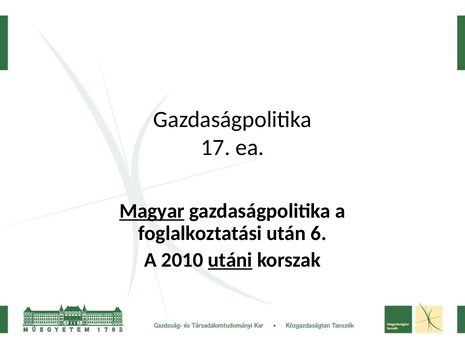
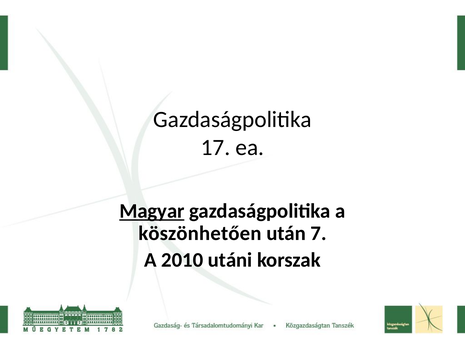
foglalkoztatási: foglalkoztatási -> köszönhetően
6: 6 -> 7
utáni underline: present -> none
